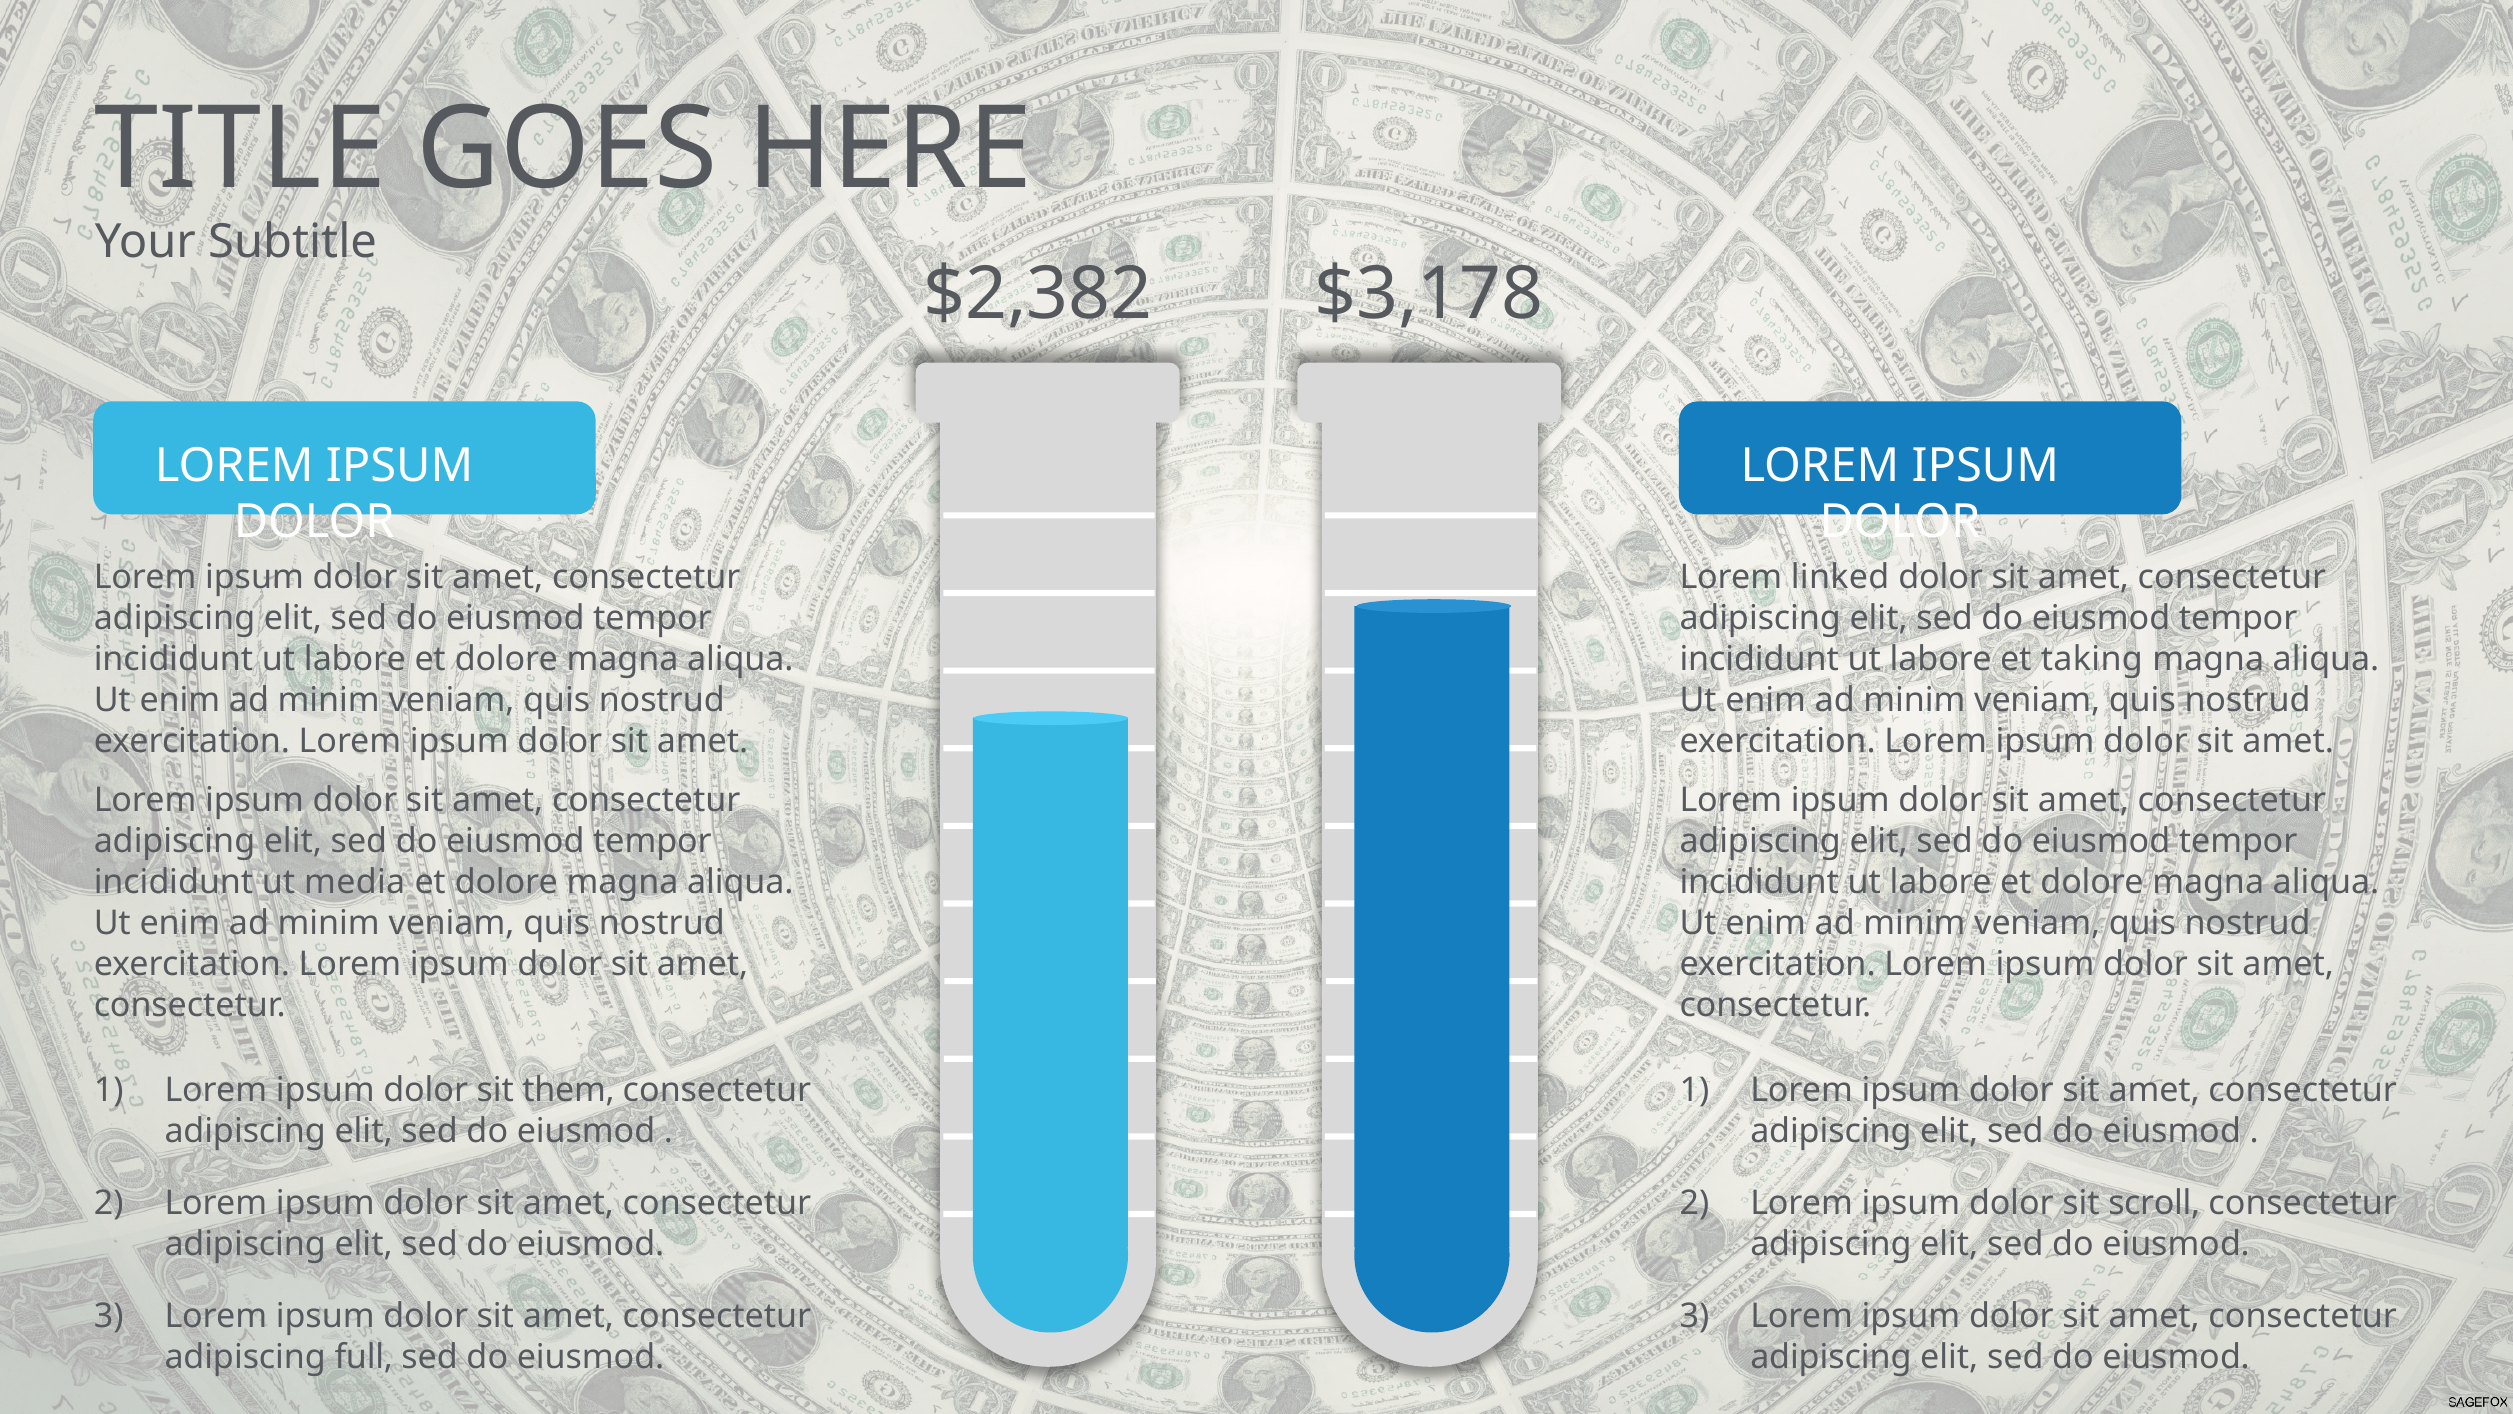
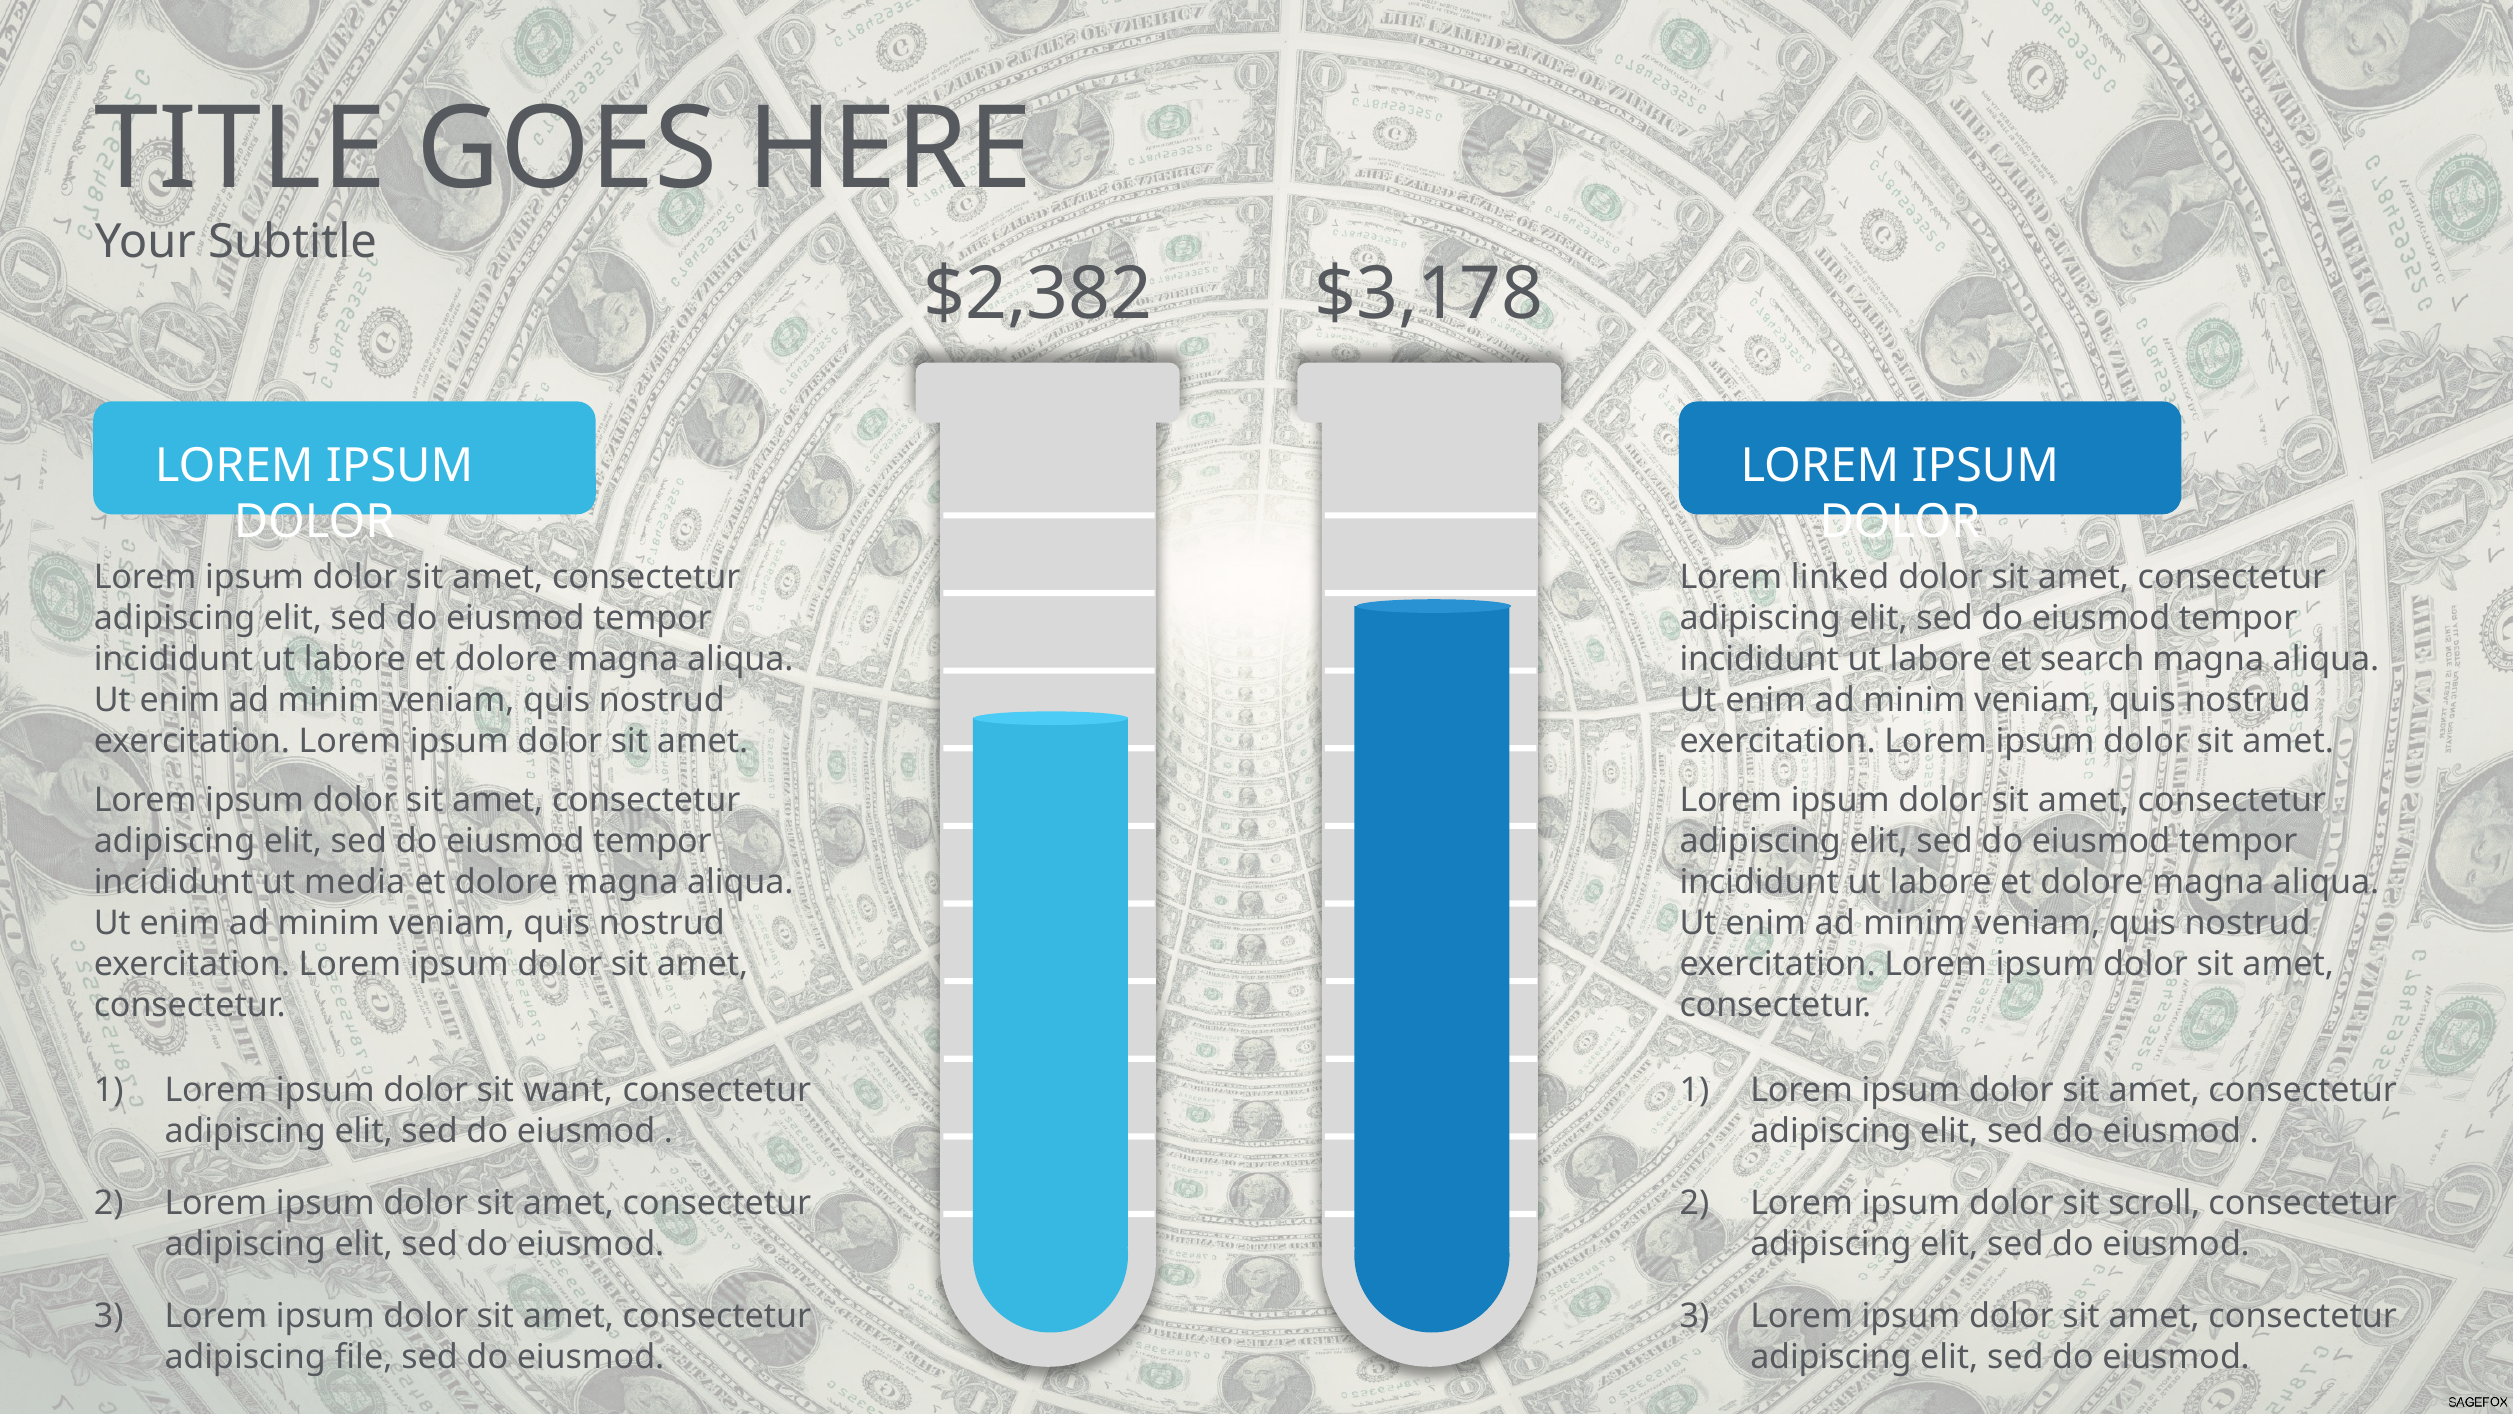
taking: taking -> search
them: them -> want
full: full -> file
